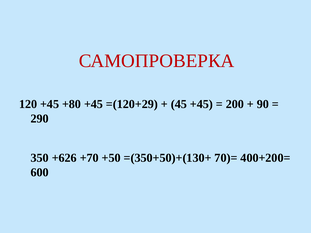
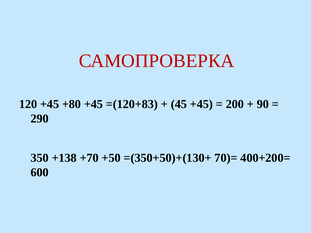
=(120+29: =(120+29 -> =(120+83
+626: +626 -> +138
